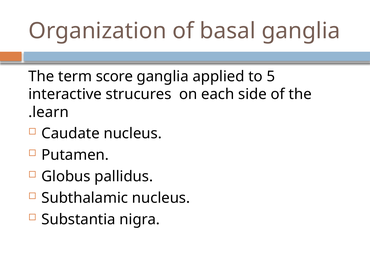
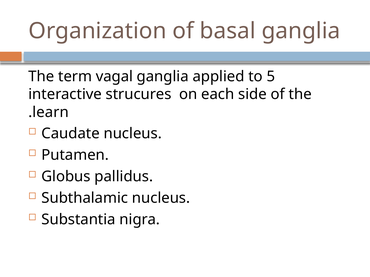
score: score -> vagal
